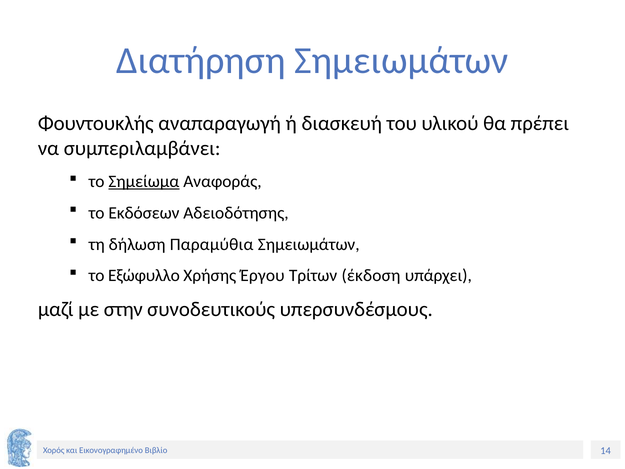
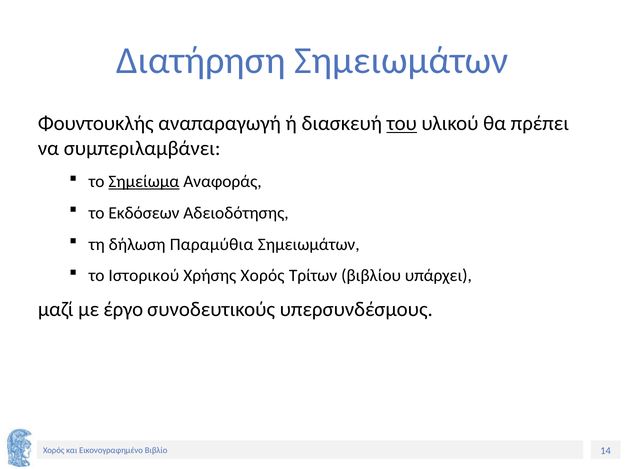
του underline: none -> present
Εξώφυλλο: Εξώφυλλο -> Ιστορικού
Χρήσης Έργου: Έργου -> Χορός
έκδοση: έκδοση -> βιβλίου
στην: στην -> έργο
